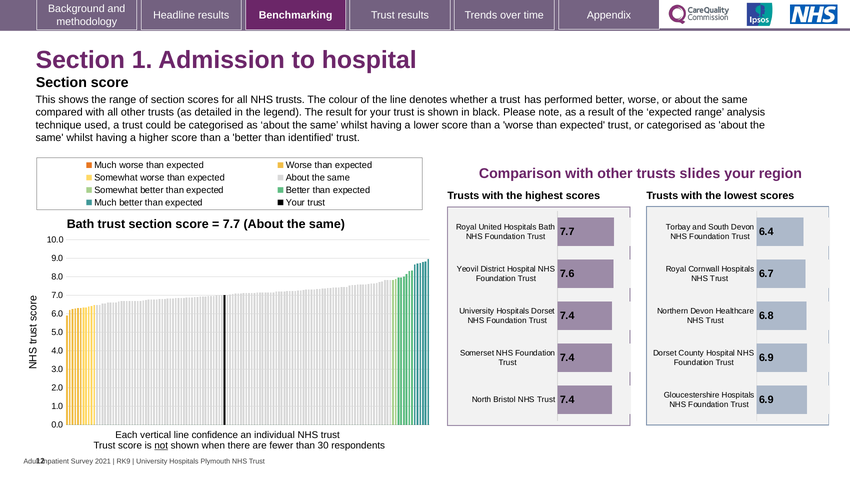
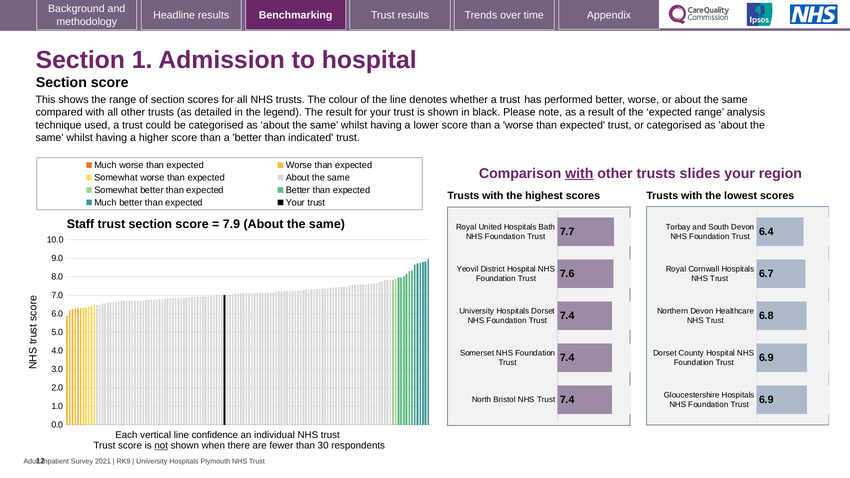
identified: identified -> indicated
with at (579, 173) underline: none -> present
Bath at (81, 224): Bath -> Staff
7.7 at (231, 224): 7.7 -> 7.9
